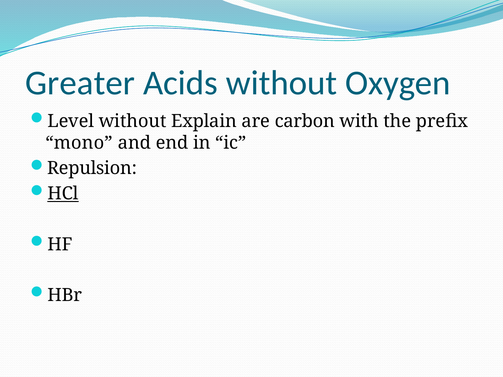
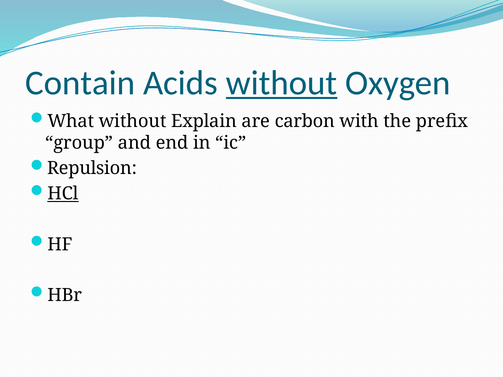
Greater: Greater -> Contain
without at (282, 83) underline: none -> present
Level: Level -> What
mono: mono -> group
